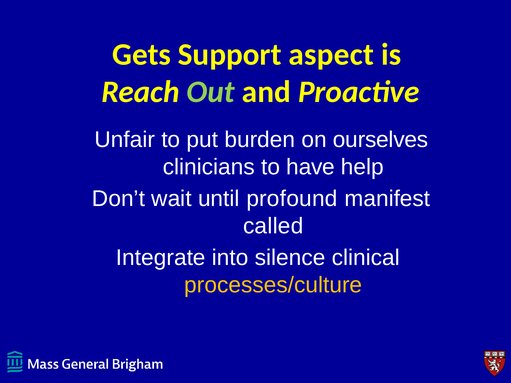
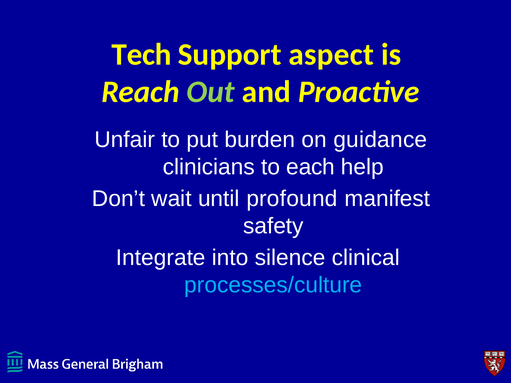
Gets: Gets -> Tech
ourselves: ourselves -> guidance
have: have -> each
called: called -> safety
processes/culture colour: yellow -> light blue
